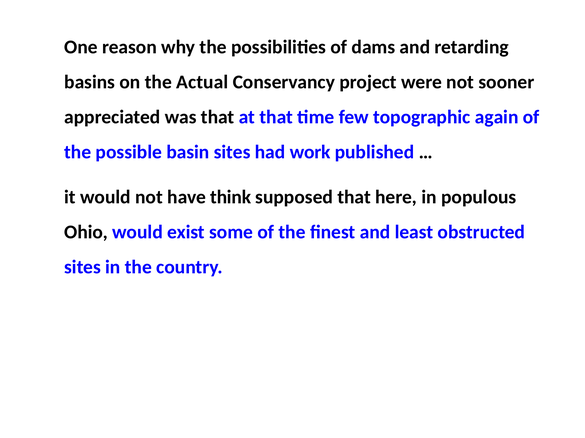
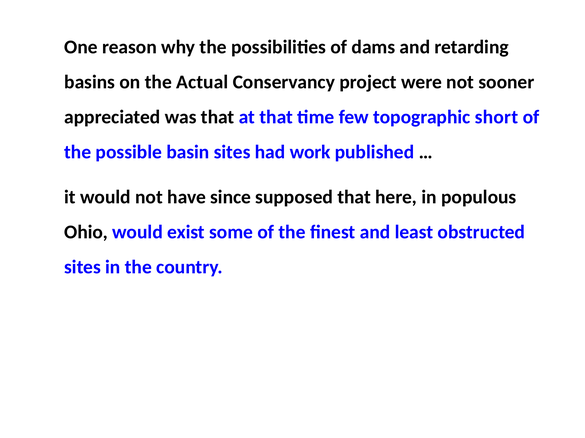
again: again -> short
think: think -> since
